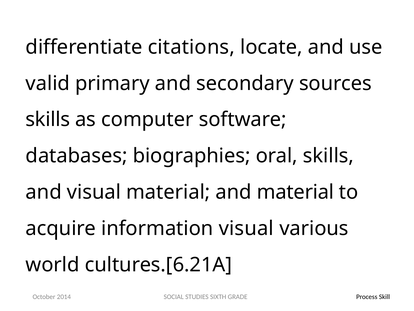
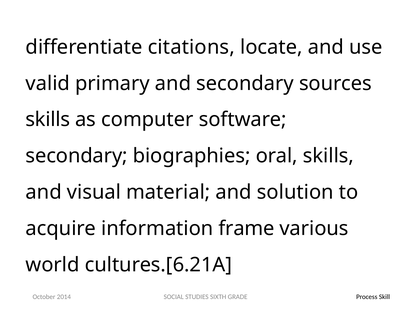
databases at (77, 156): databases -> secondary
and material: material -> solution
information visual: visual -> frame
